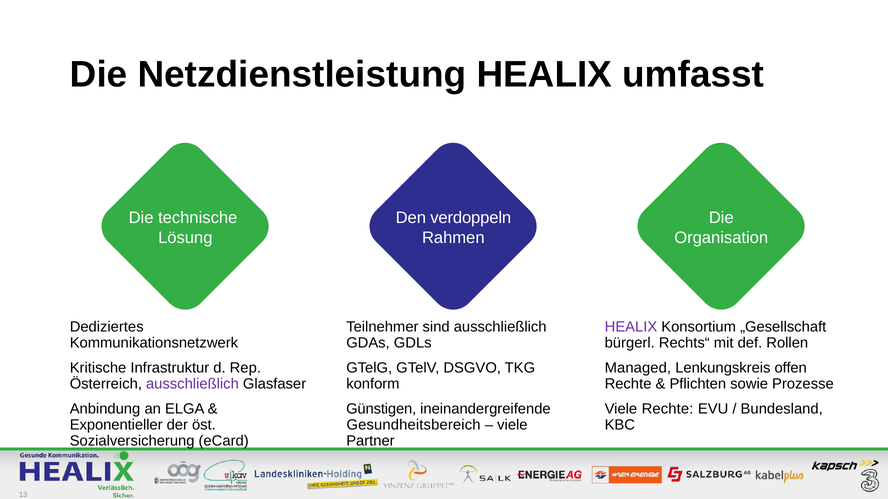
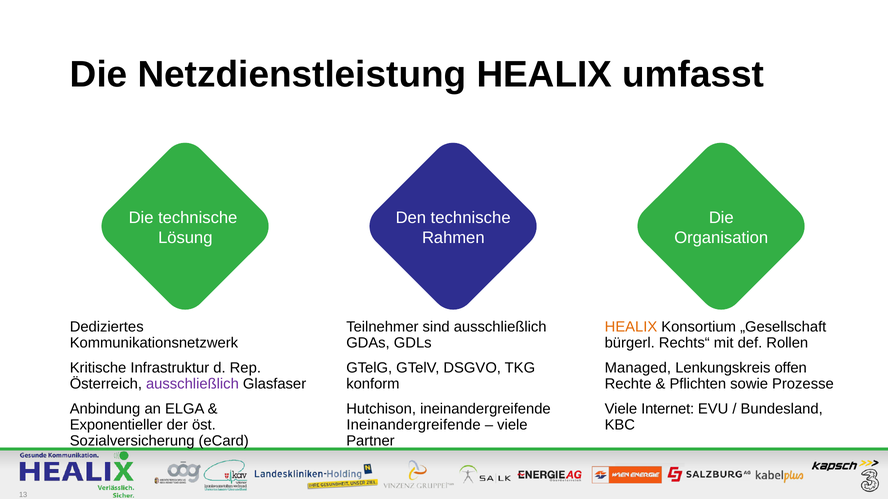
Den verdoppeln: verdoppeln -> technische
HEALIX at (631, 327) colour: purple -> orange
Günstigen: Günstigen -> Hutchison
Viele Rechte: Rechte -> Internet
Gesundheitsbereich at (414, 425): Gesundheitsbereich -> Ineinandergreifende
